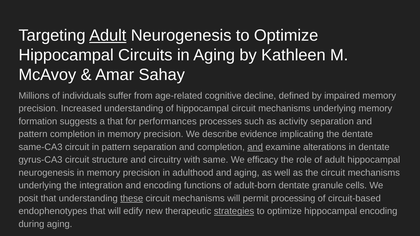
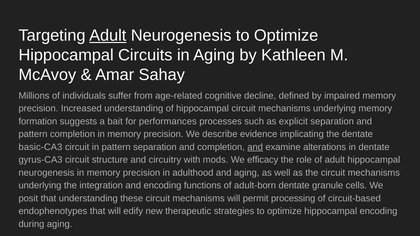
a that: that -> bait
activity: activity -> explicit
same-CA3: same-CA3 -> basic-CA3
same: same -> mods
these underline: present -> none
strategies underline: present -> none
